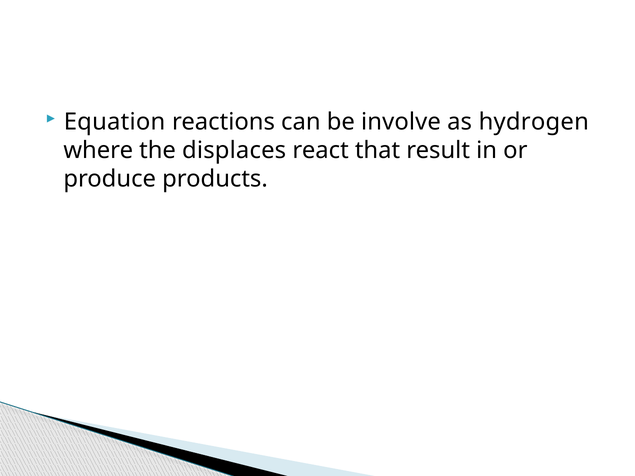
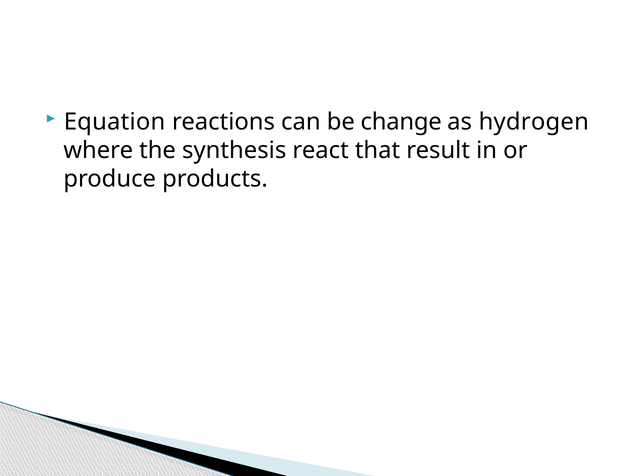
involve: involve -> change
displaces: displaces -> synthesis
